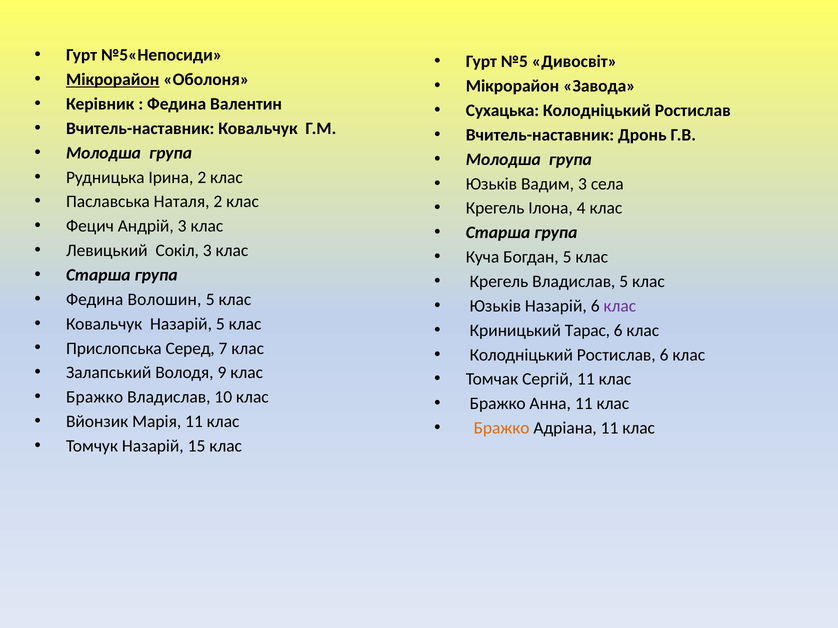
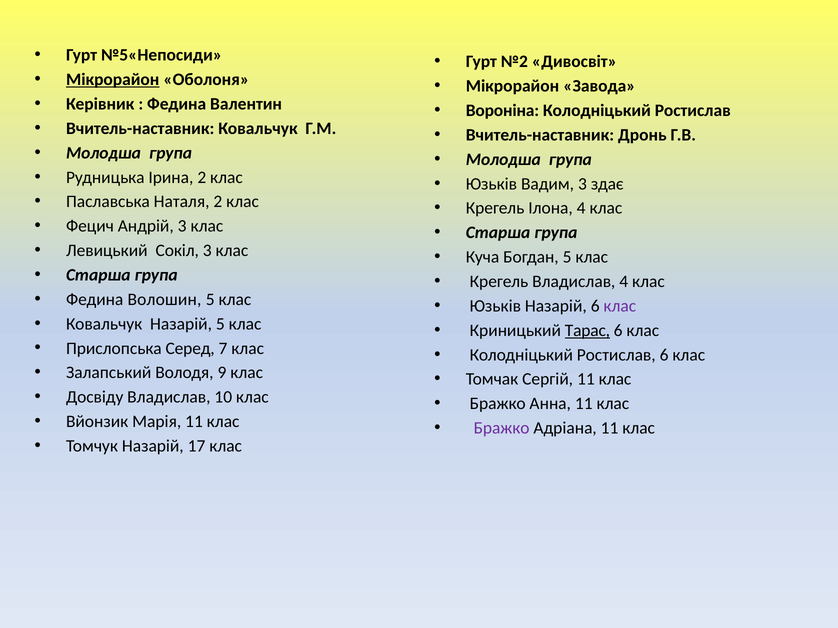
№5: №5 -> №2
Сухацька: Сухацька -> Вороніна
села: села -> здає
Владислав 5: 5 -> 4
Тарас underline: none -> present
Бражко at (95, 397): Бражко -> Досвіду
Бражко at (502, 428) colour: orange -> purple
15: 15 -> 17
